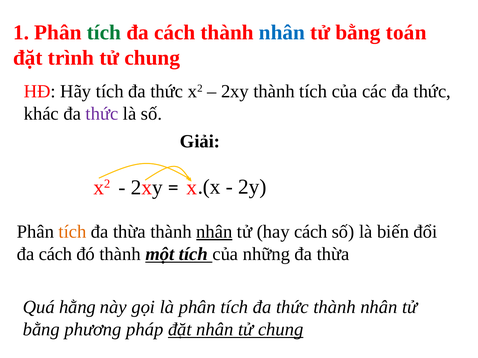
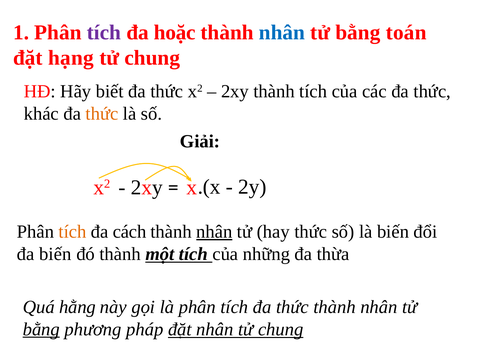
tích at (104, 33) colour: green -> purple
cách at (175, 33): cách -> hoặc
trình: trình -> hạng
Hãy tích: tích -> biết
thức at (102, 114) colour: purple -> orange
thừa at (130, 232): thừa -> cách
hay cách: cách -> thức
cách at (55, 254): cách -> biến
bằng at (41, 330) underline: none -> present
